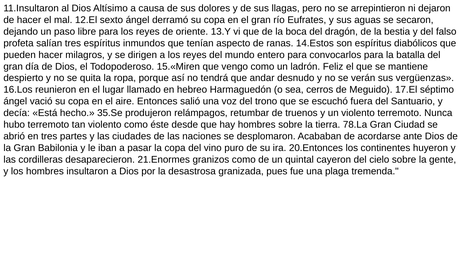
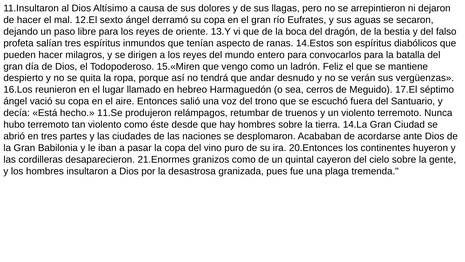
35.Se: 35.Se -> 11.Se
78.La: 78.La -> 14.La
